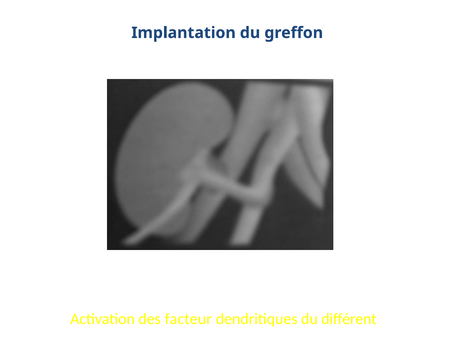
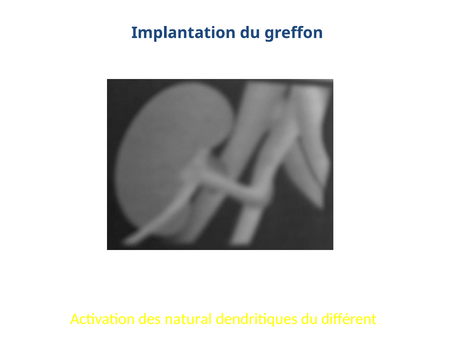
facteur: facteur -> natural
